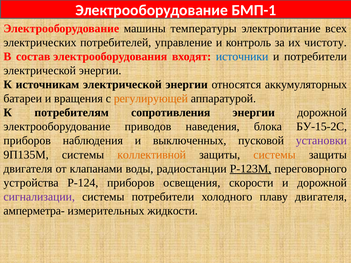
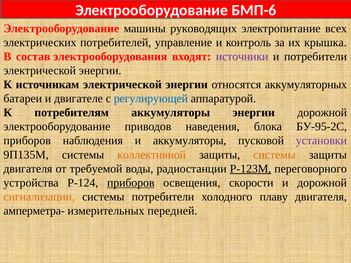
БМП-1: БМП-1 -> БМП-6
температуры: температуры -> руководящих
чистоту: чистоту -> крышка
источники colour: blue -> purple
вращения: вращения -> двигателе
регулирующей colour: orange -> blue
потребителям сопротивления: сопротивления -> аккумуляторы
БУ-15-2С: БУ-15-2С -> БУ-95-2С
и выключенных: выключенных -> аккумуляторы
клапанами: клапанами -> требуемой
приборов at (131, 183) underline: none -> present
сигнализации colour: purple -> orange
жидкости: жидкости -> передней
